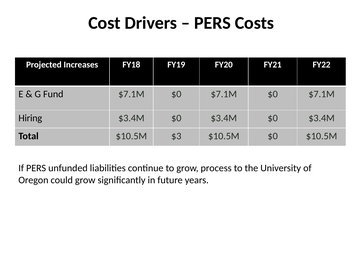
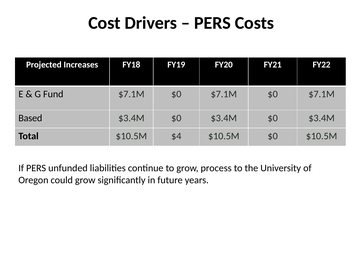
Hiring: Hiring -> Based
$3: $3 -> $4
